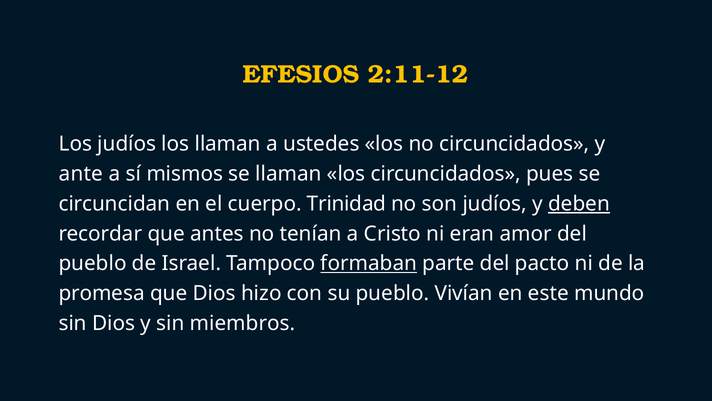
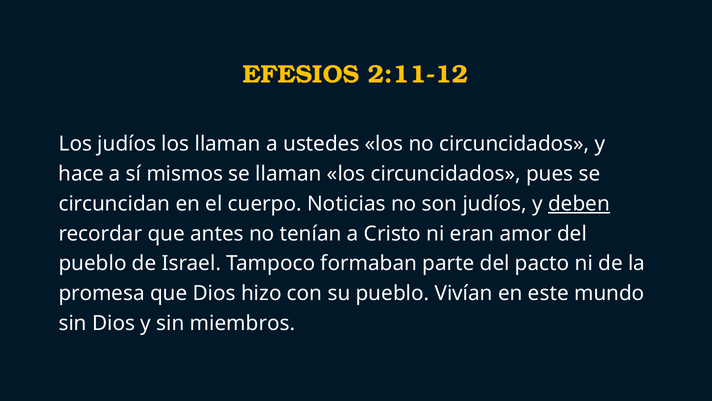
ante: ante -> hace
Trinidad: Trinidad -> Noticias
formaban underline: present -> none
